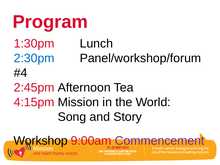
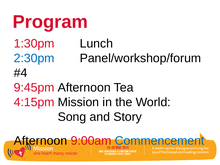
2:45pm: 2:45pm -> 9:45pm
Workshop at (41, 141): Workshop -> Afternoon
Commencement colour: purple -> blue
